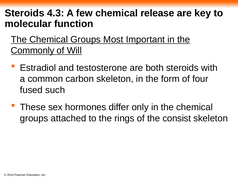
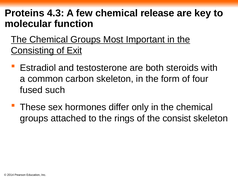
Steroids at (25, 13): Steroids -> Proteins
Commonly: Commonly -> Consisting
Will: Will -> Exit
